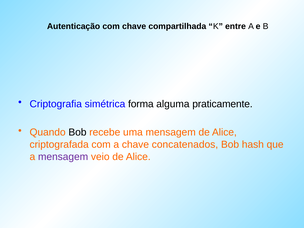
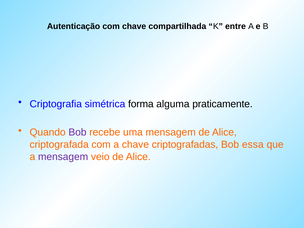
Bob at (77, 132) colour: black -> purple
concatenados: concatenados -> criptografadas
hash: hash -> essa
